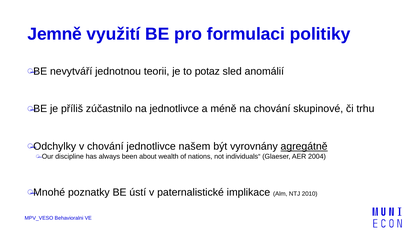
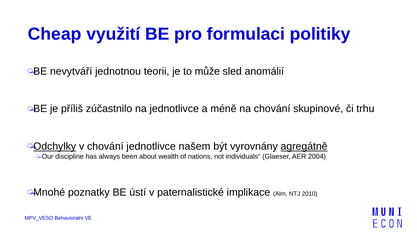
Jemně: Jemně -> Cheap
potaz: potaz -> může
Odchylky underline: none -> present
